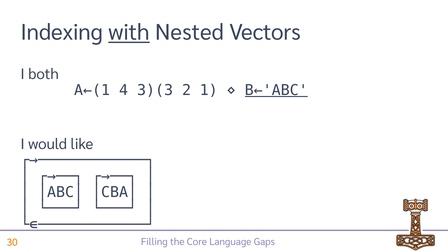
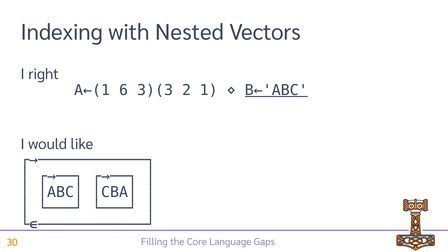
with underline: present -> none
both: both -> right
4: 4 -> 6
